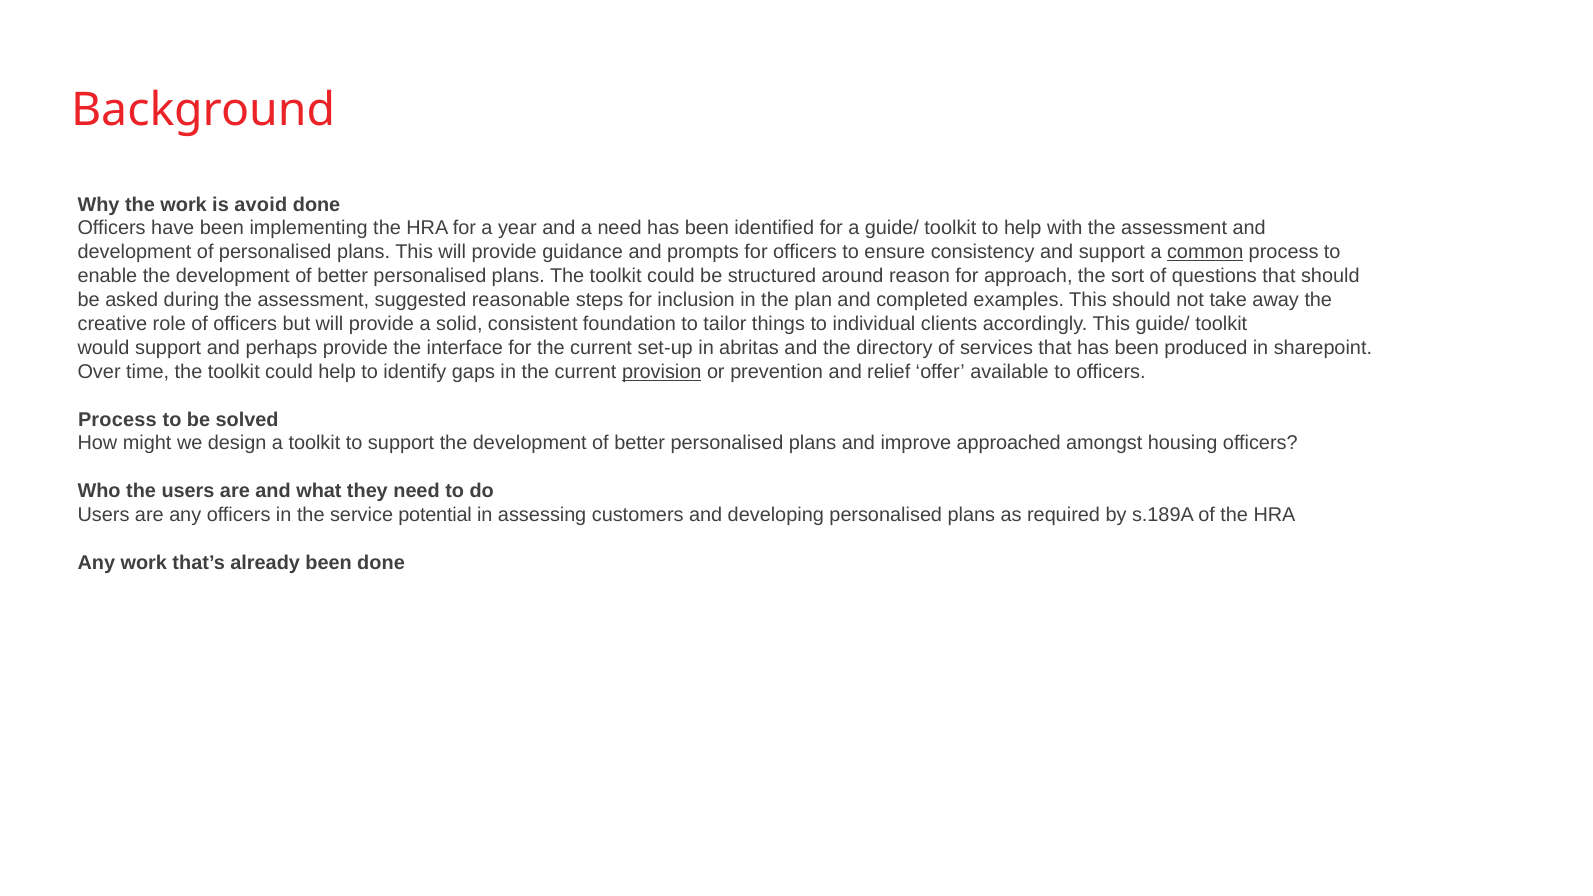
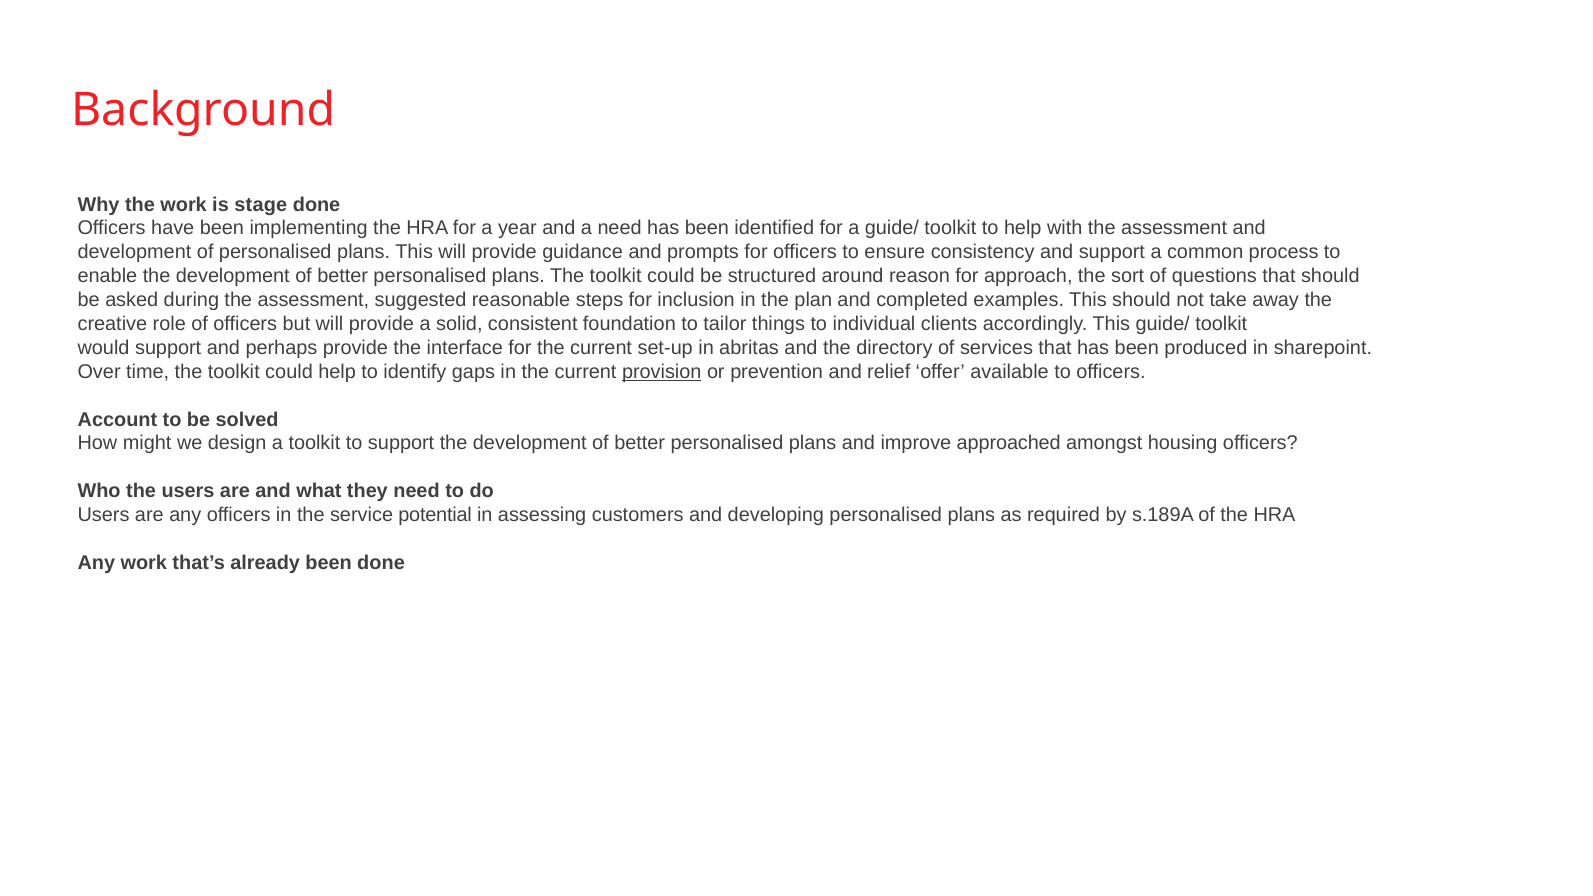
avoid: avoid -> stage
common underline: present -> none
Process at (117, 420): Process -> Account
